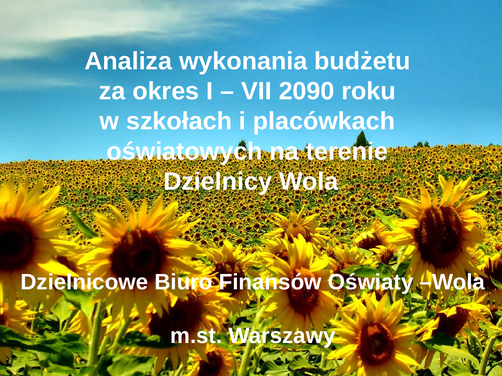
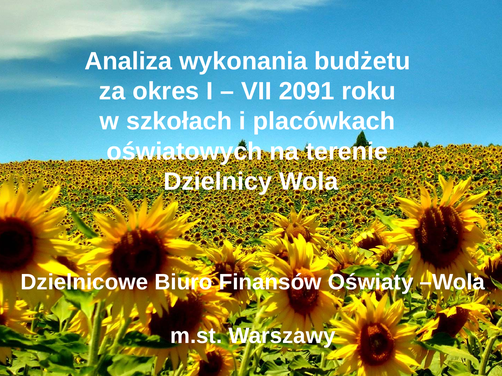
2090: 2090 -> 2091
